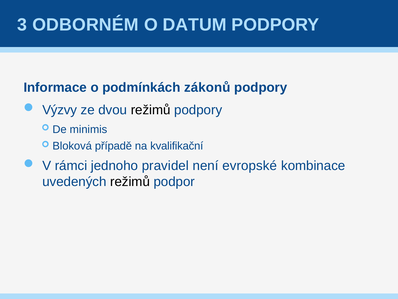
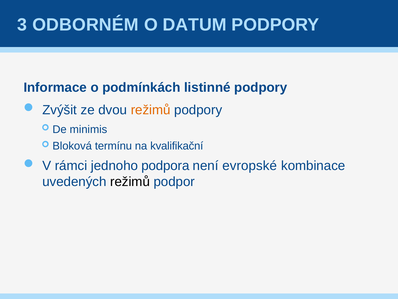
zákonů: zákonů -> listinné
Výzvy: Výzvy -> Zvýšit
režimů at (151, 110) colour: black -> orange
případě: případě -> termínu
pravidel: pravidel -> podpora
